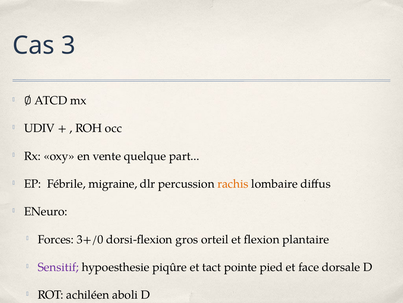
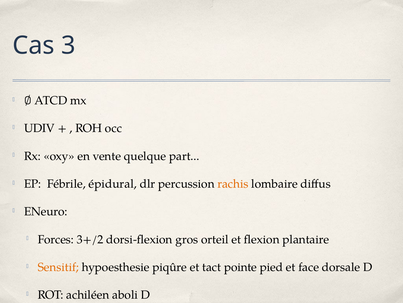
migraine: migraine -> épidural
3+/0: 3+/0 -> 3+/2
Sensitif colour: purple -> orange
